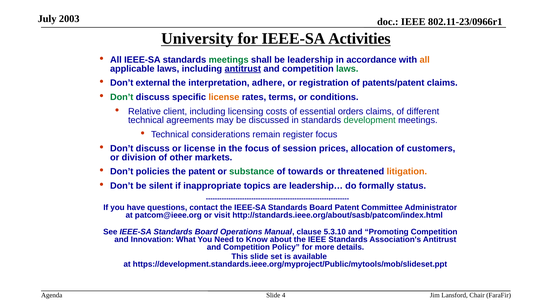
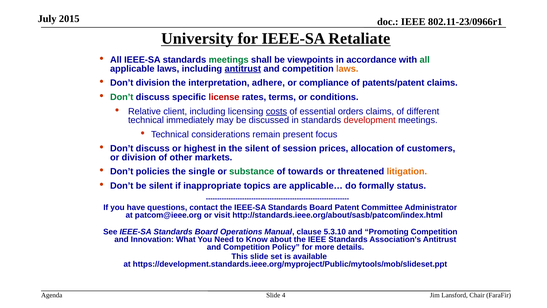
2003: 2003 -> 2015
Activities: Activities -> Retaliate
leadership: leadership -> viewpoints
all at (425, 60) colour: orange -> green
laws at (347, 69) colour: green -> orange
Don’t external: external -> division
registration: registration -> compliance
license at (224, 97) colour: orange -> red
costs underline: none -> present
agreements: agreements -> immediately
development colour: green -> red
register: register -> present
or license: license -> highest
the focus: focus -> silent
the patent: patent -> single
leadership…: leadership… -> applicable…
